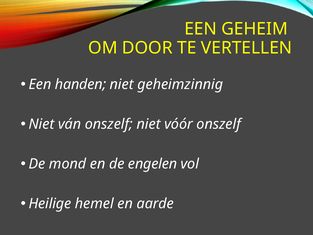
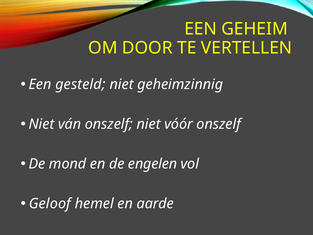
handen: handen -> gesteld
Heilige: Heilige -> Geloof
